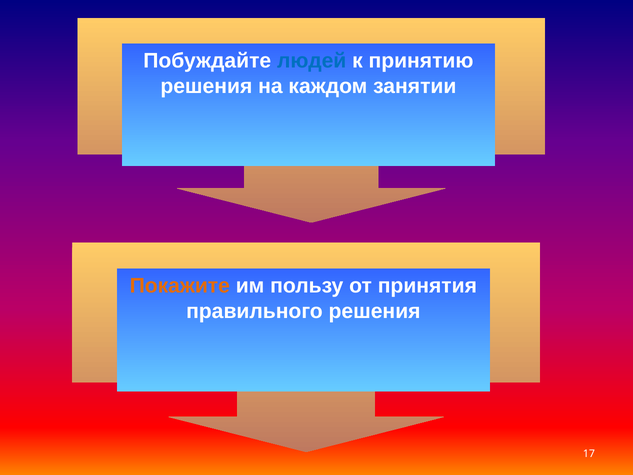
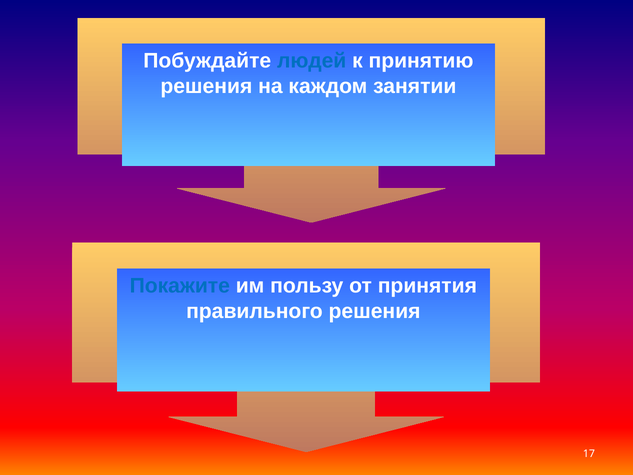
Покажите colour: orange -> blue
